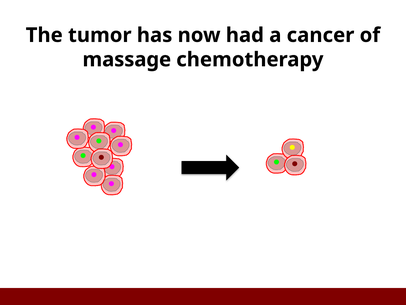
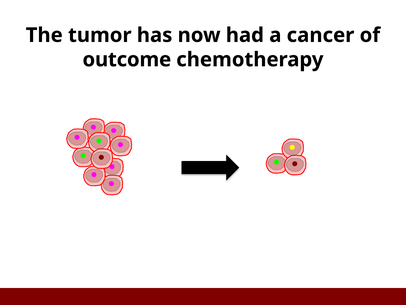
massage: massage -> outcome
